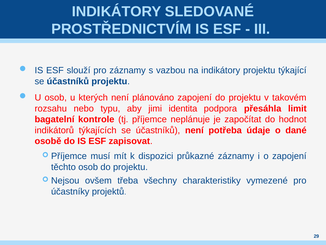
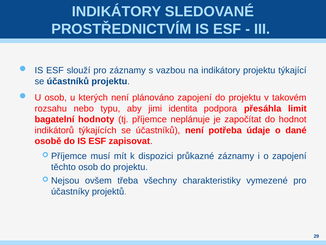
kontrole: kontrole -> hodnoty
